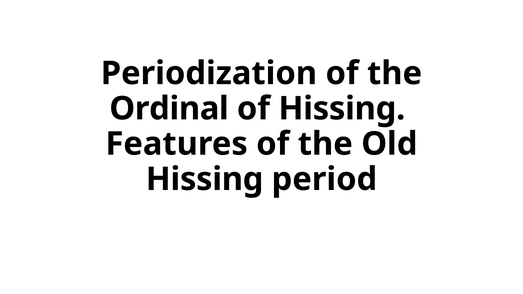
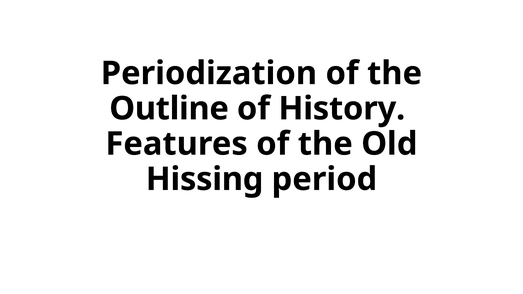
Ordinal: Ordinal -> Outline
of Hissing: Hissing -> History
